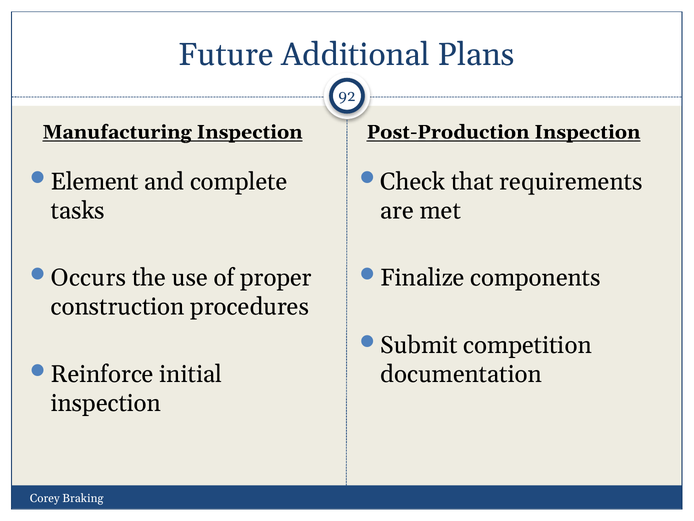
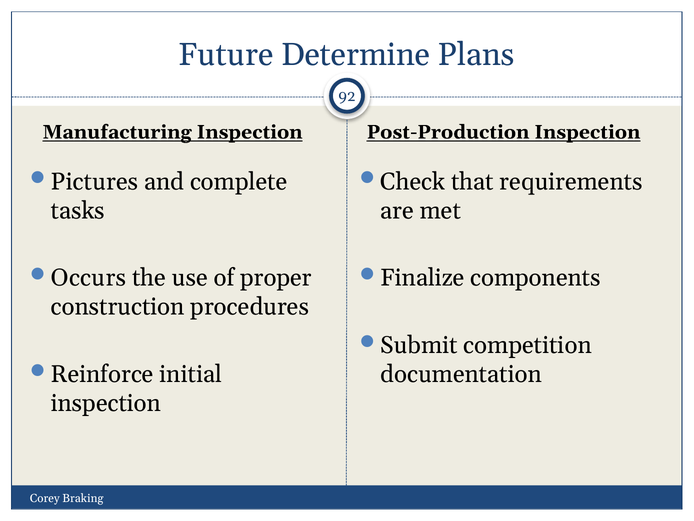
Additional: Additional -> Determine
Element: Element -> Pictures
